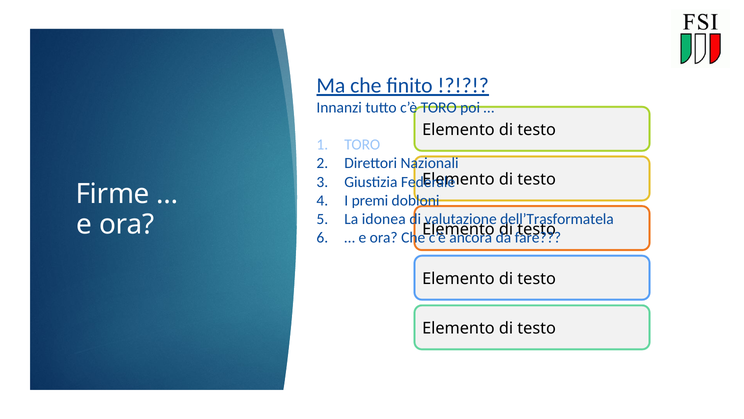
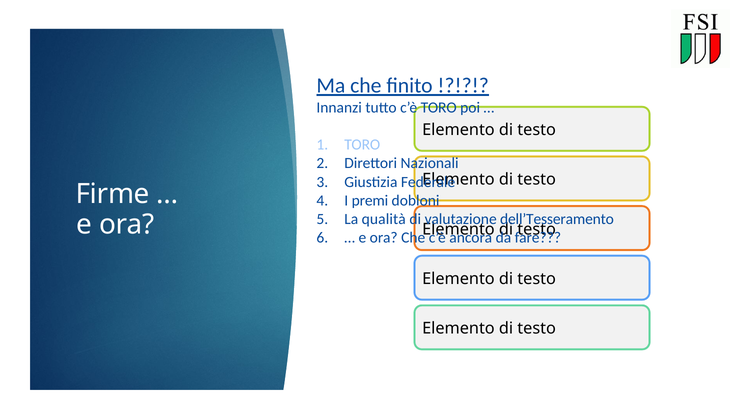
idonea: idonea -> qualità
dell’Trasformatela: dell’Trasformatela -> dell’Tesseramento
